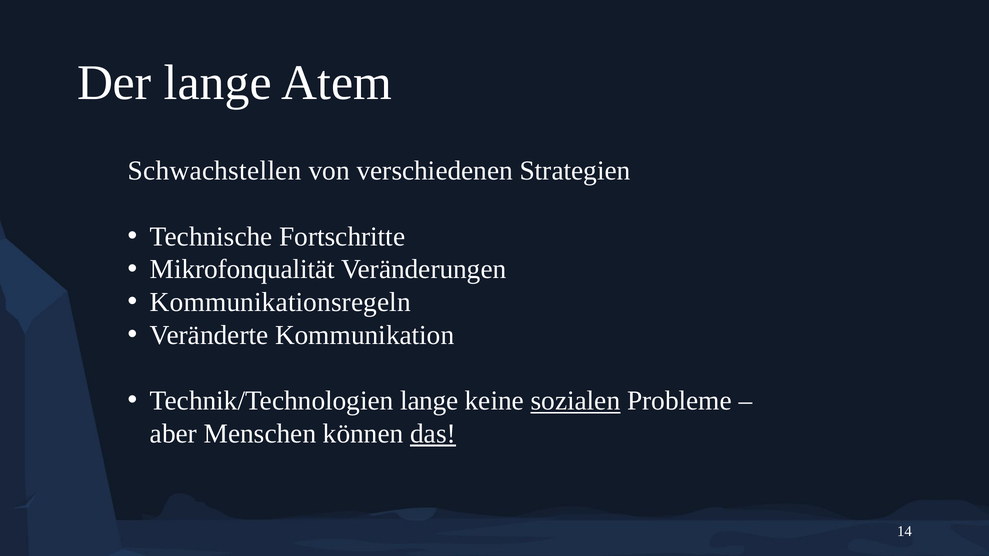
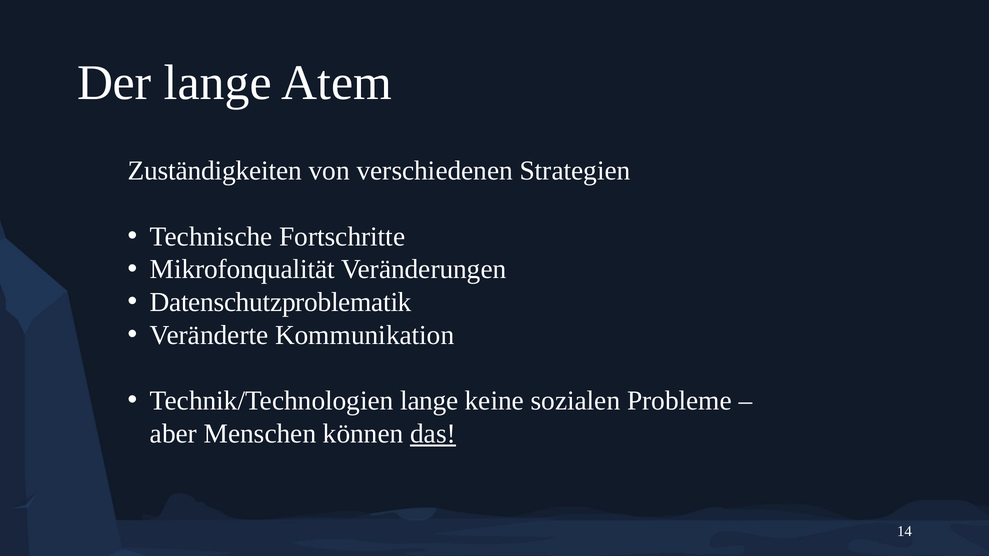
Schwachstellen: Schwachstellen -> Zuständigkeiten
Kommunikationsregeln: Kommunikationsregeln -> Datenschutzproblematik
sozialen underline: present -> none
